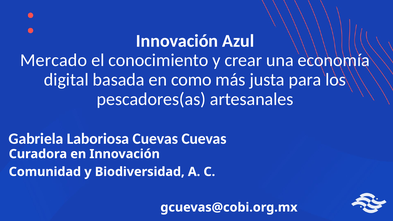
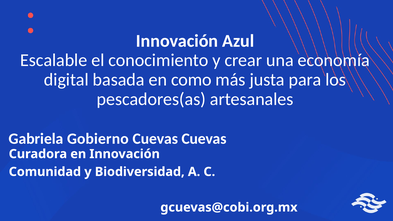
Mercado: Mercado -> Escalable
Laboriosa: Laboriosa -> Gobierno
